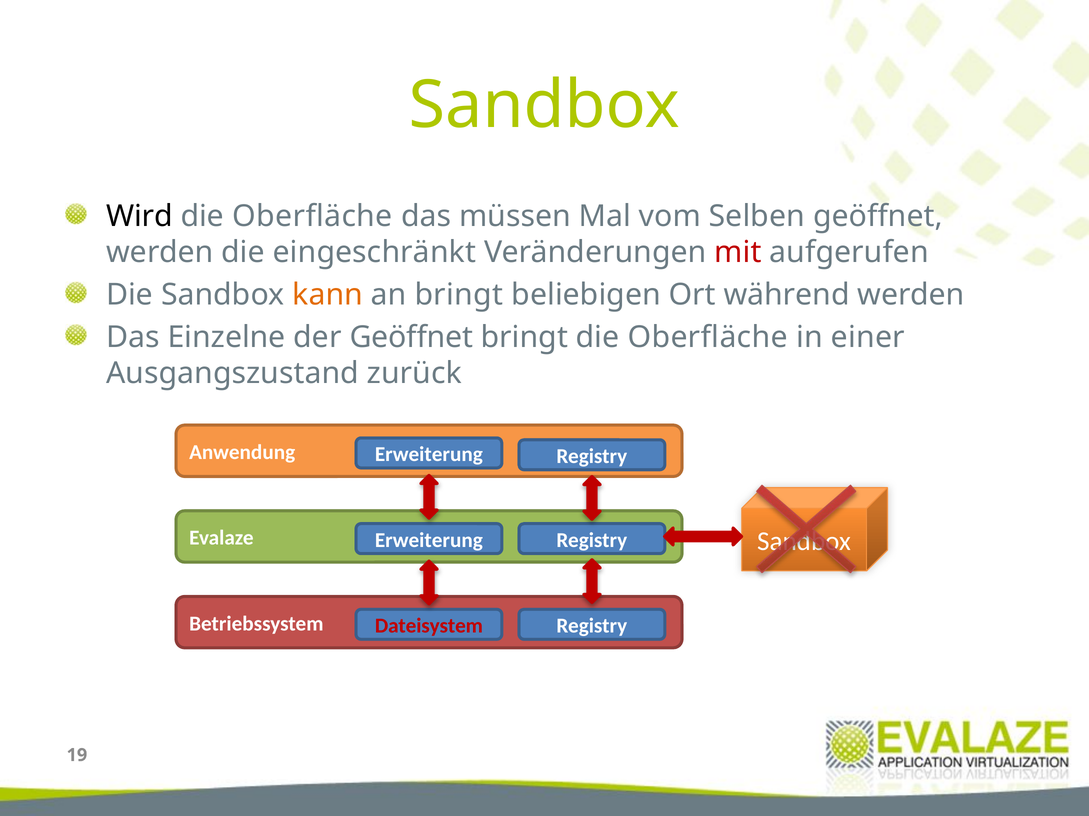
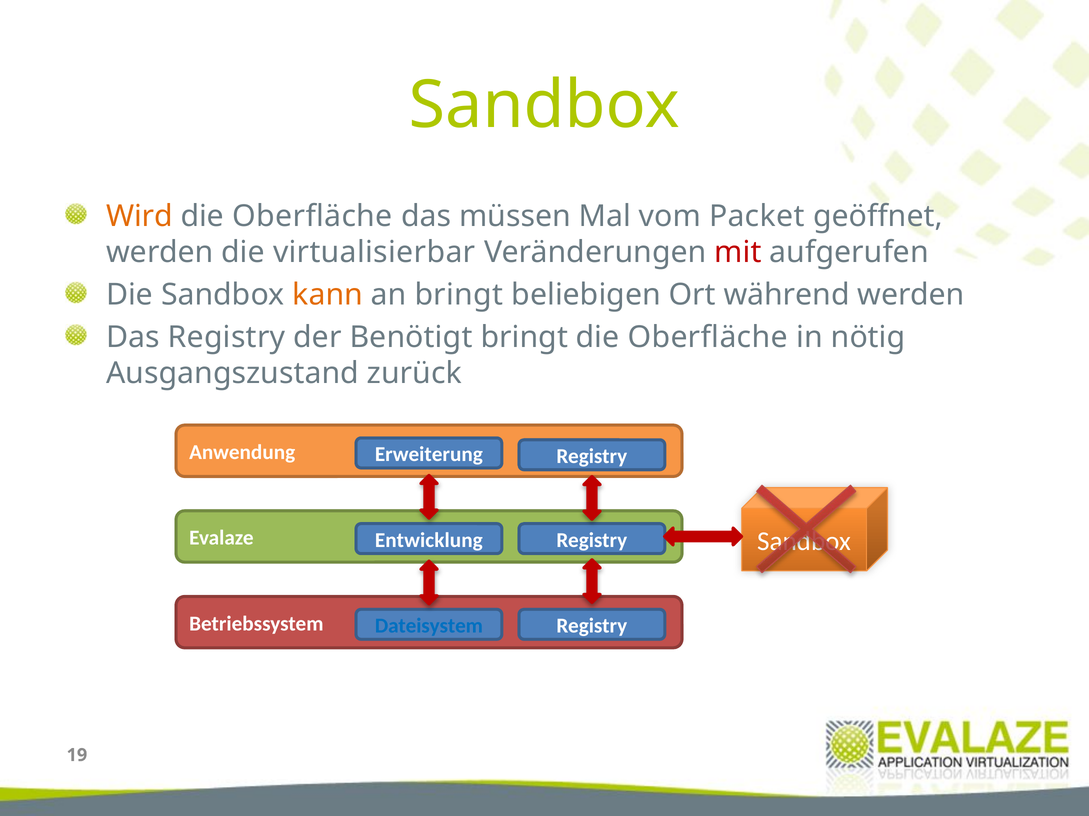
Wird colour: black -> orange
Selben: Selben -> Packet
eingeschränkt: eingeschränkt -> virtualisierbar
Das Einzelne: Einzelne -> Registry
der Geöffnet: Geöffnet -> Benötigt
einer: einer -> nötig
Evalaze Erweiterung: Erweiterung -> Entwicklung
Dateisystem colour: red -> blue
